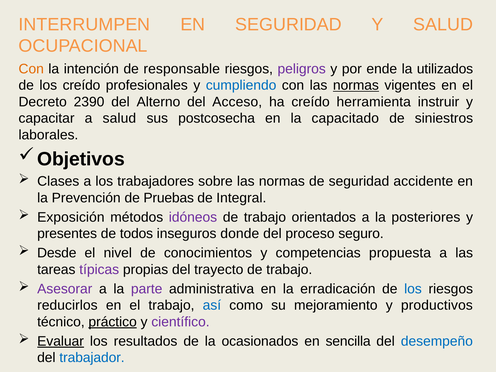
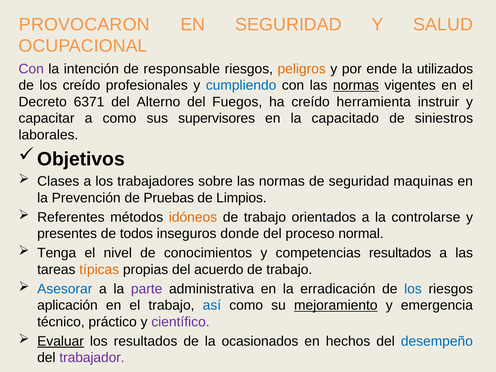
INTERRUMPEN: INTERRUMPEN -> PROVOCARON
Con at (31, 69) colour: orange -> purple
peligros colour: purple -> orange
2390: 2390 -> 6371
Acceso: Acceso -> Fuegos
a salud: salud -> como
postcosecha: postcosecha -> supervisores
accidente: accidente -> maquinas
Integral: Integral -> Limpios
Exposición: Exposición -> Referentes
idóneos colour: purple -> orange
posteriores: posteriores -> controlarse
seguro: seguro -> normal
Desde: Desde -> Tenga
competencias propuesta: propuesta -> resultados
típicas colour: purple -> orange
trayecto: trayecto -> acuerdo
Asesorar colour: purple -> blue
reducirlos: reducirlos -> aplicación
mejoramiento underline: none -> present
productivos: productivos -> emergencia
práctico underline: present -> none
sencilla: sencilla -> hechos
trabajador colour: blue -> purple
